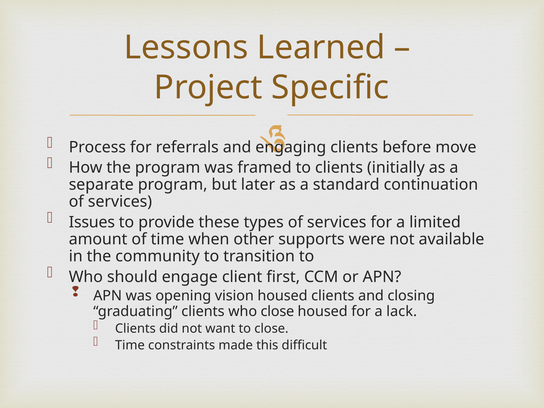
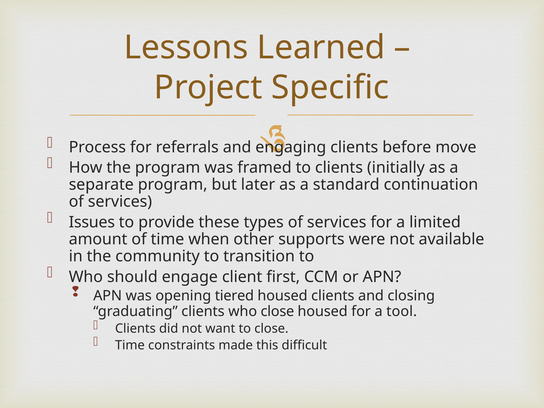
vision: vision -> tiered
lack: lack -> tool
